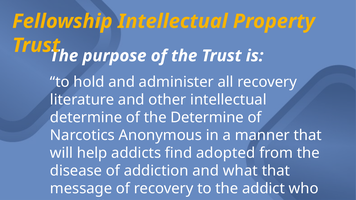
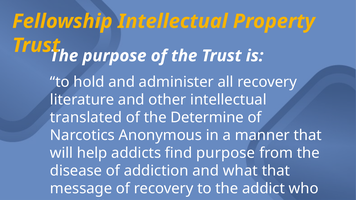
determine at (86, 118): determine -> translated
find adopted: adopted -> purpose
